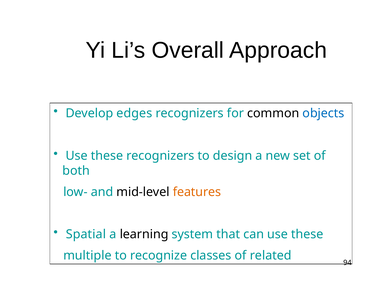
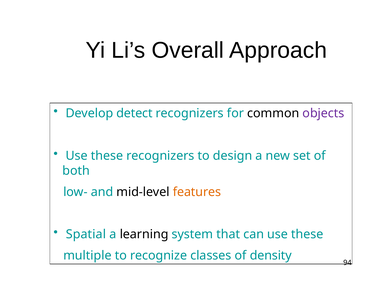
edges: edges -> detect
objects colour: blue -> purple
related: related -> density
